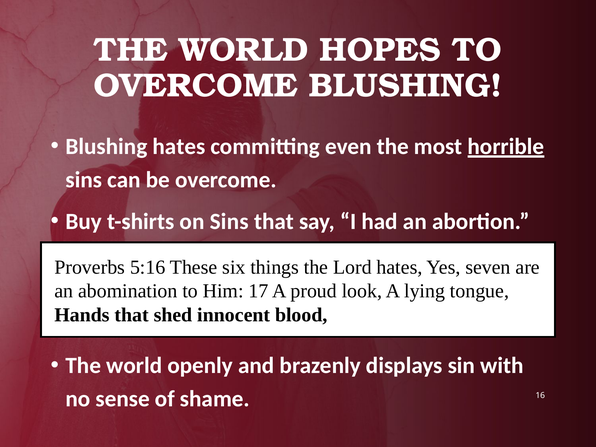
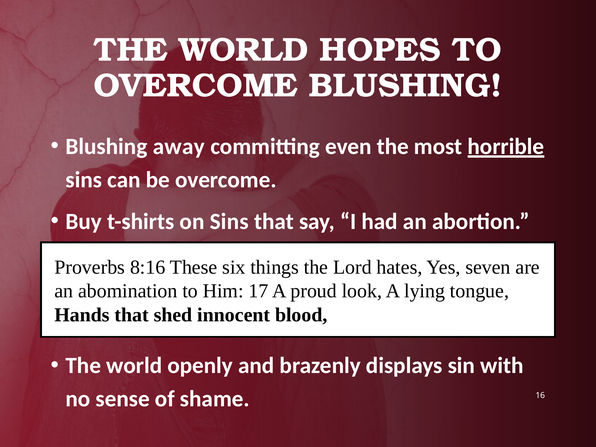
Blushing hates: hates -> away
5:16: 5:16 -> 8:16
